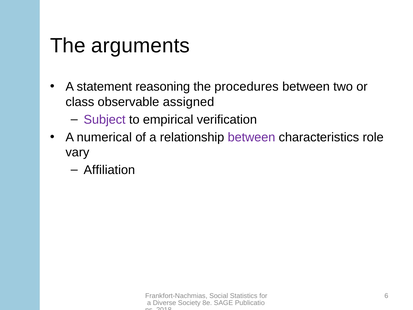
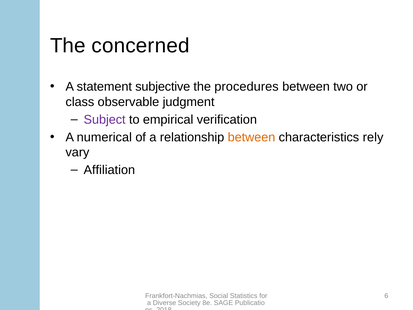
arguments: arguments -> concerned
reasoning: reasoning -> subjective
assigned: assigned -> judgment
between at (252, 137) colour: purple -> orange
role: role -> rely
